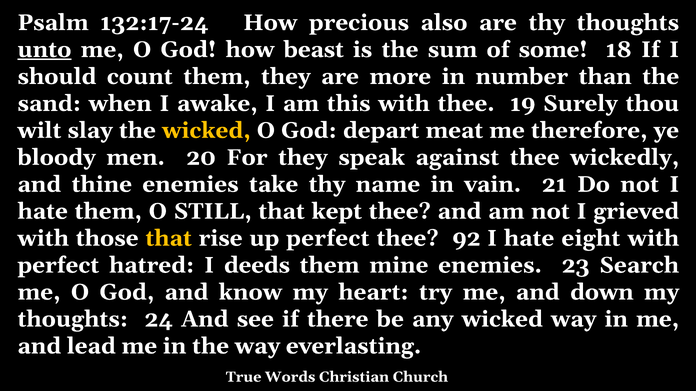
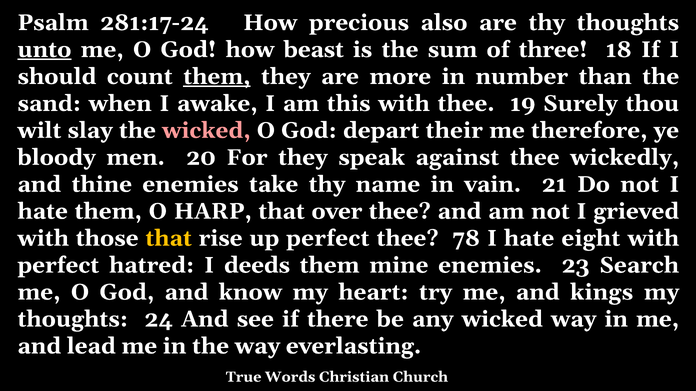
132:17-24: 132:17-24 -> 281:17-24
some: some -> three
them at (217, 77) underline: none -> present
wicked at (206, 131) colour: yellow -> pink
meat: meat -> their
STILL: STILL -> HARP
kept: kept -> over
92: 92 -> 78
down: down -> kings
